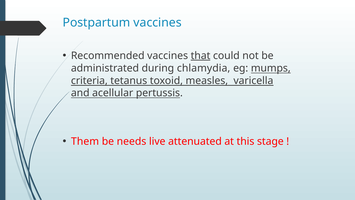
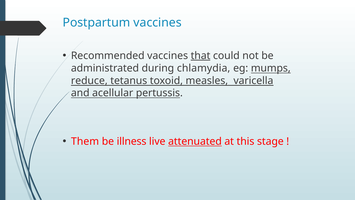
criteria: criteria -> reduce
needs: needs -> illness
attenuated underline: none -> present
